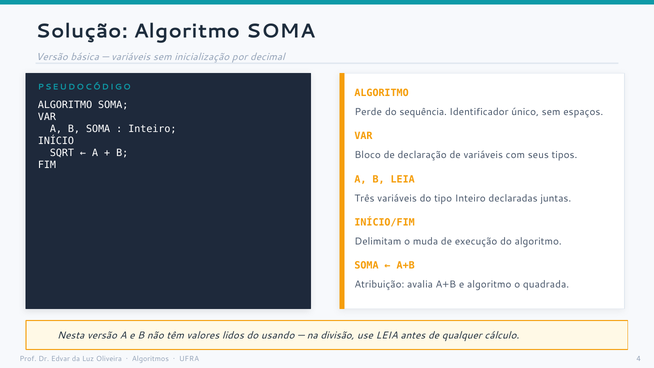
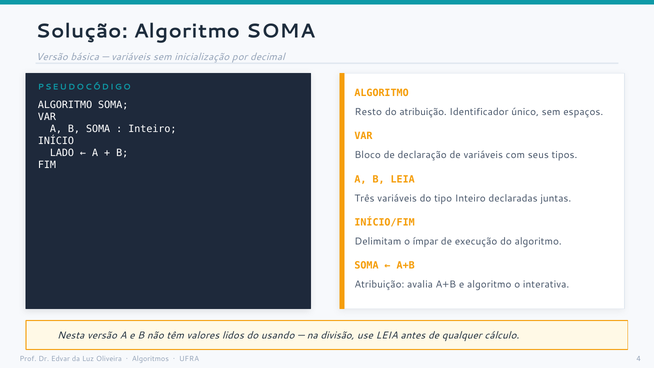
Perde: Perde -> Resto
do sequência: sequência -> atribuição
SQRT: SQRT -> LADO
muda: muda -> ímpar
quadrada: quadrada -> interativa
